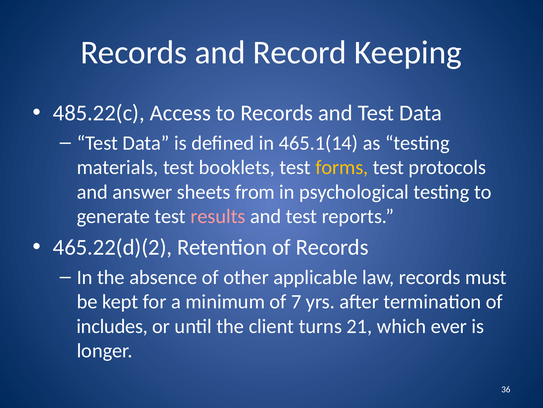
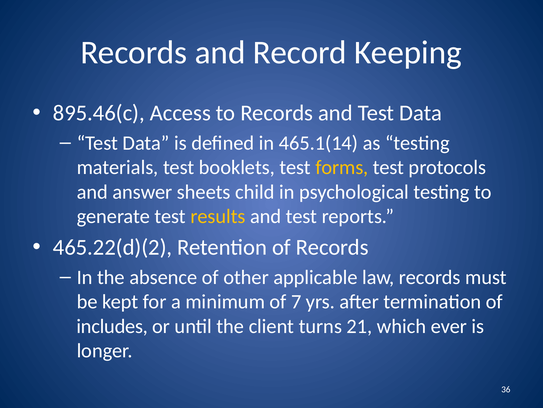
485.22(c: 485.22(c -> 895.46(c
from: from -> child
results colour: pink -> yellow
